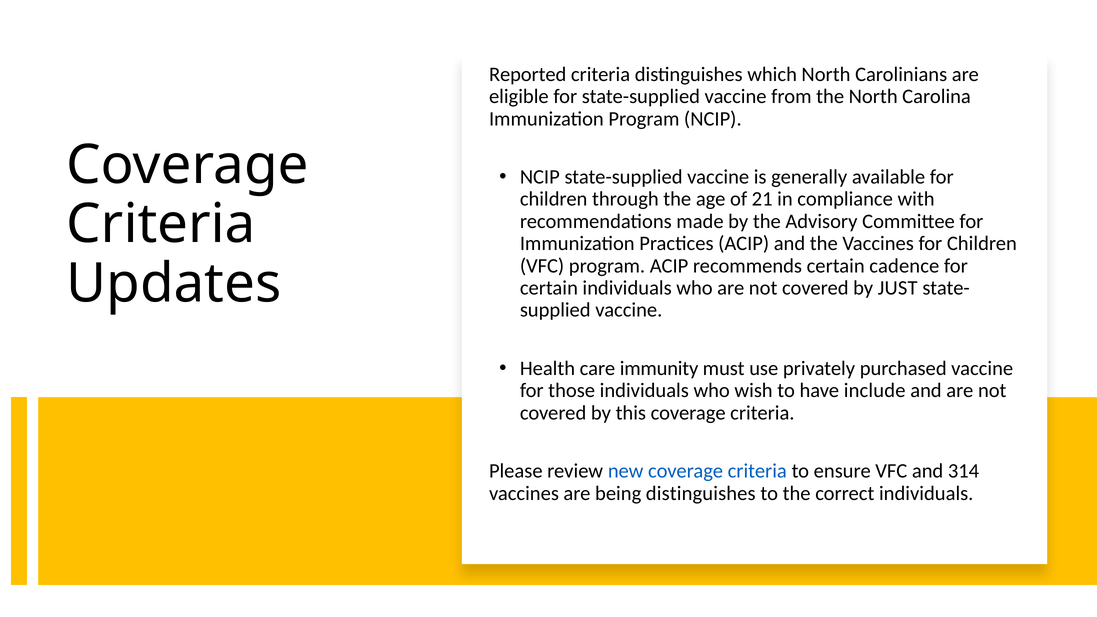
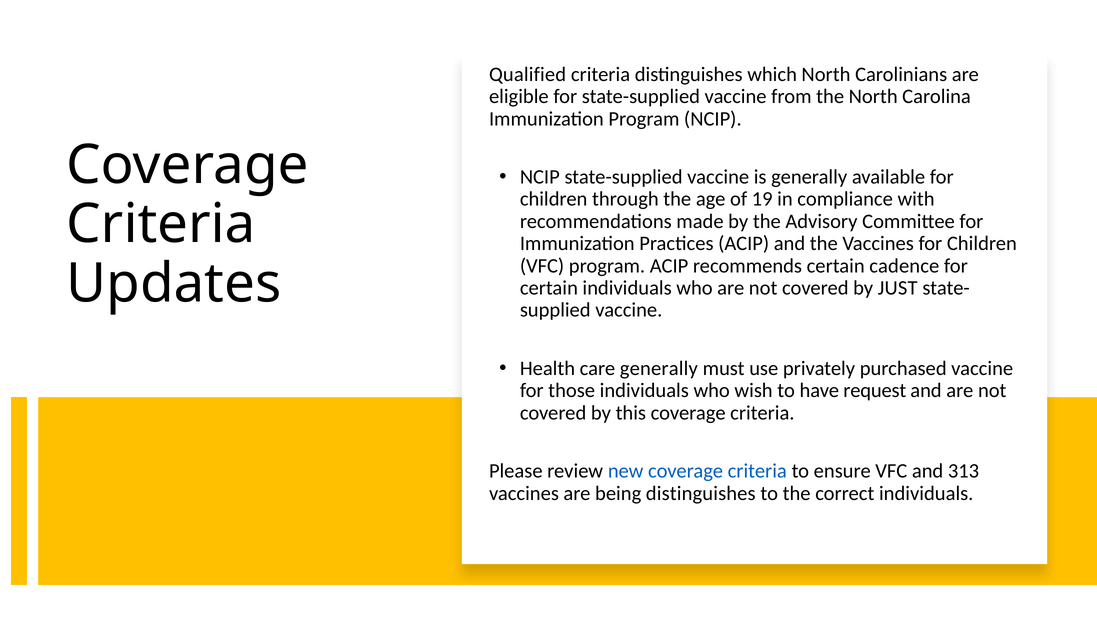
Reported: Reported -> Qualified
21: 21 -> 19
care immunity: immunity -> generally
include: include -> request
314: 314 -> 313
